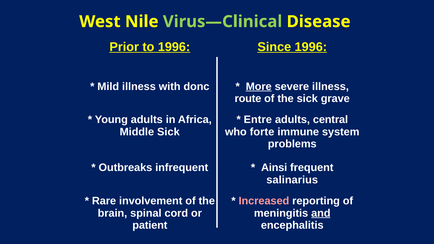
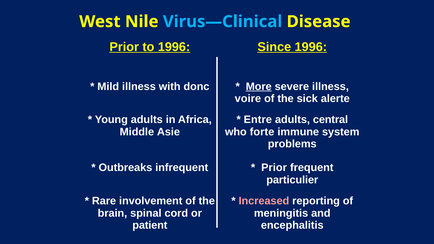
Virus—Clinical colour: light green -> light blue
route: route -> voire
grave: grave -> alerte
Middle Sick: Sick -> Asie
Ainsi at (274, 168): Ainsi -> Prior
salinarius: salinarius -> particulier
and underline: present -> none
